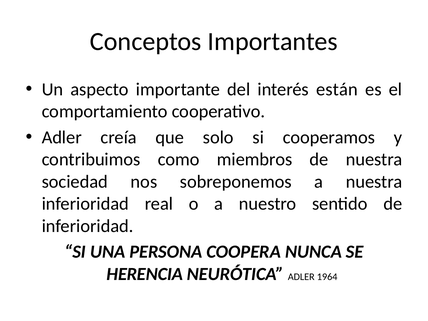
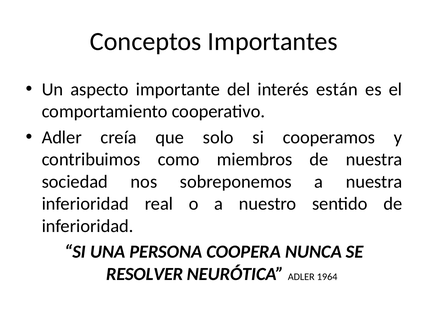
HERENCIA: HERENCIA -> RESOLVER
